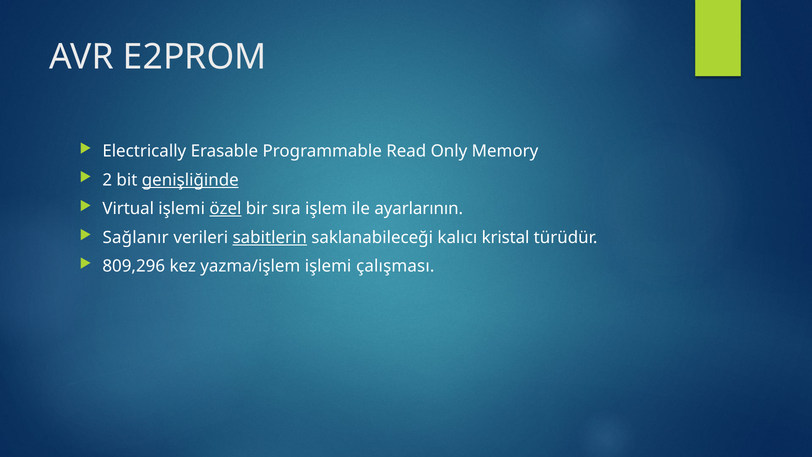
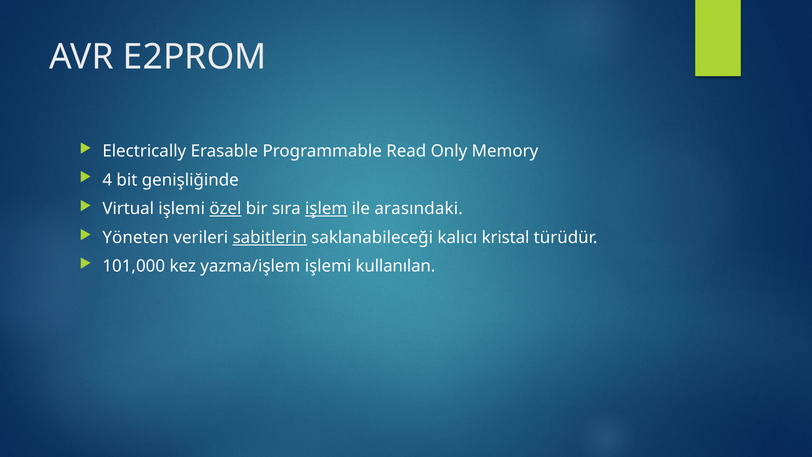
2: 2 -> 4
genişliğinde underline: present -> none
işlem underline: none -> present
ayarlarının: ayarlarının -> arasındaki
Sağlanır: Sağlanır -> Yöneten
809,296: 809,296 -> 101,000
çalışması: çalışması -> kullanılan
